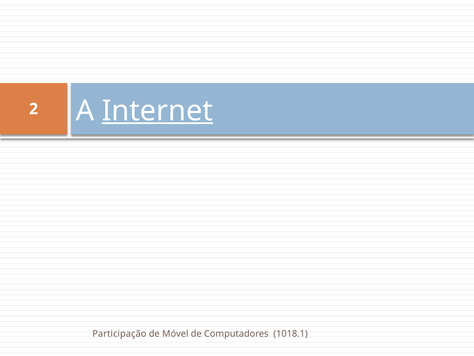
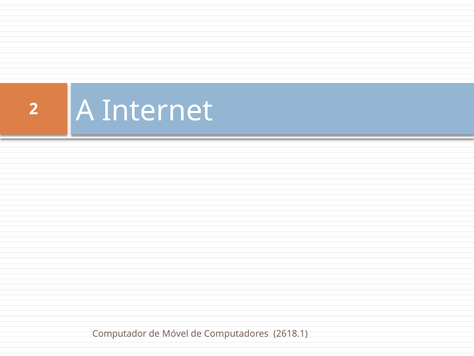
Internet underline: present -> none
Participação: Participação -> Computador
1018.1: 1018.1 -> 2618.1
